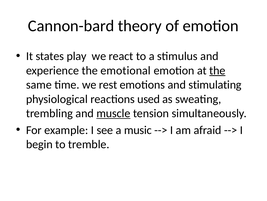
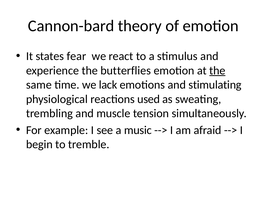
play: play -> fear
emotional: emotional -> butterflies
rest: rest -> lack
muscle underline: present -> none
